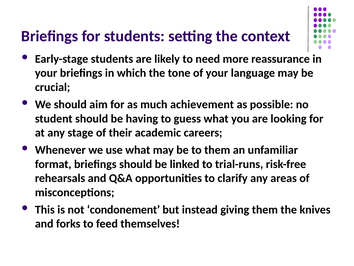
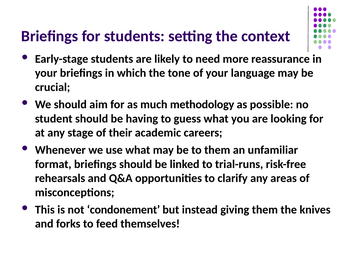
achievement: achievement -> methodology
